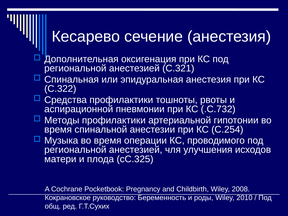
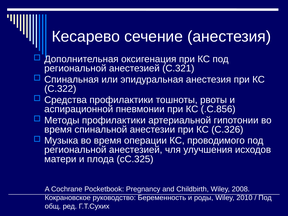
.С.732: .С.732 -> .С.856
С.254: С.254 -> С.326
